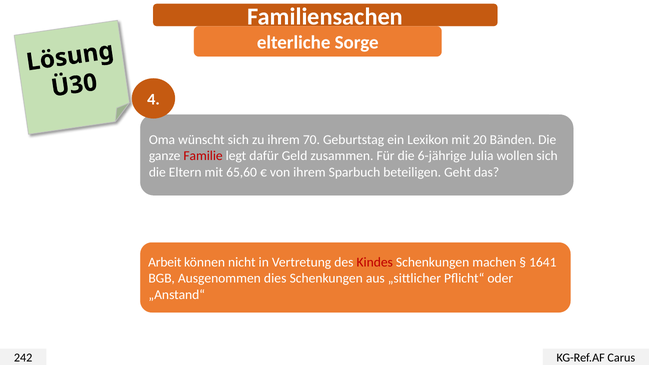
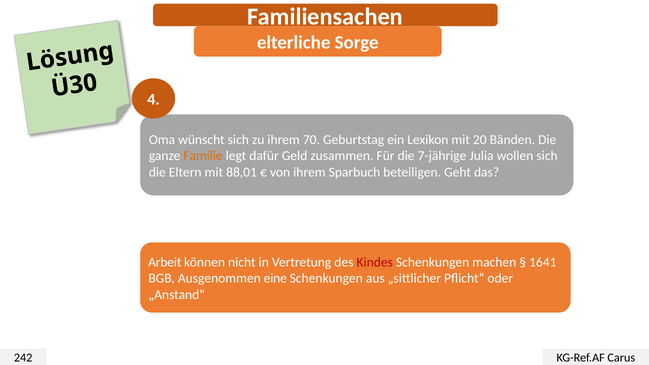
Familie colour: red -> orange
6-jährige: 6-jährige -> 7-jährige
65,60: 65,60 -> 88,01
dies: dies -> eine
